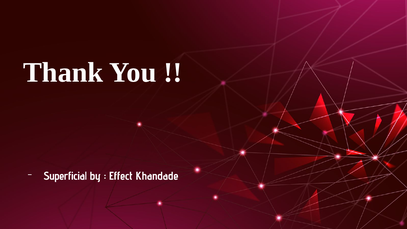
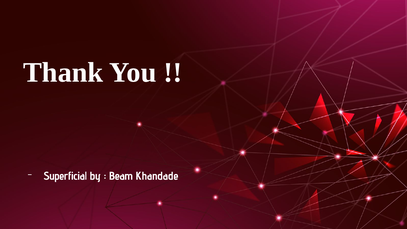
Effect: Effect -> Beam
